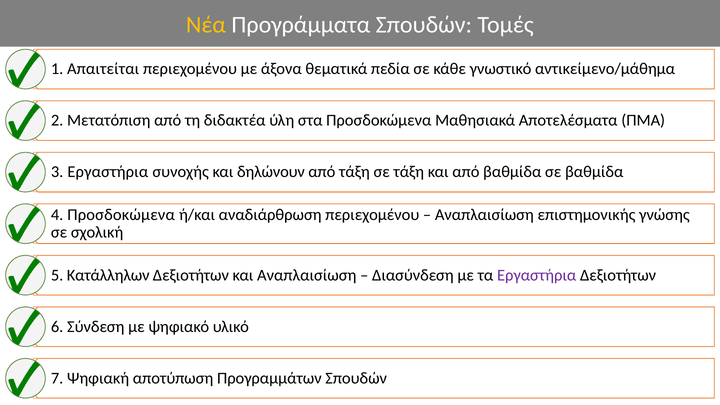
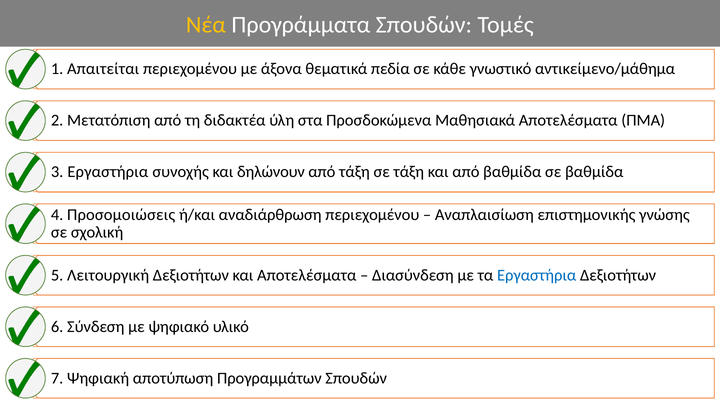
4 Προσδοκώμενα: Προσδοκώμενα -> Προσομοιώσεις
Κατάλληλων: Κατάλληλων -> Λειτουργική
και Αναπλαισίωση: Αναπλαισίωση -> Αποτελέσματα
Εργαστήρια at (537, 275) colour: purple -> blue
